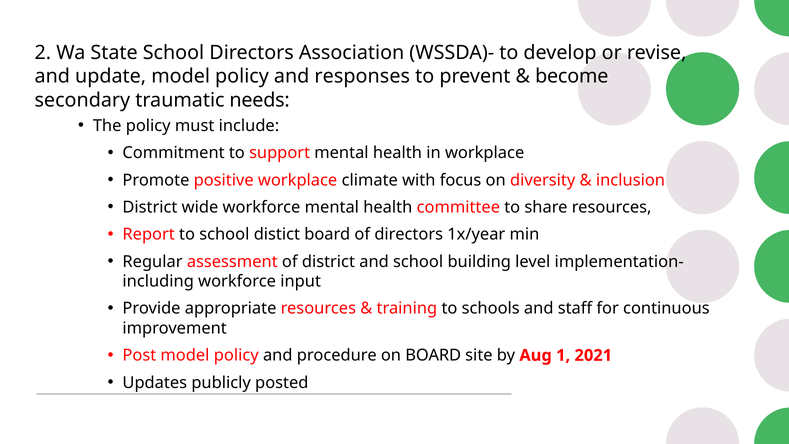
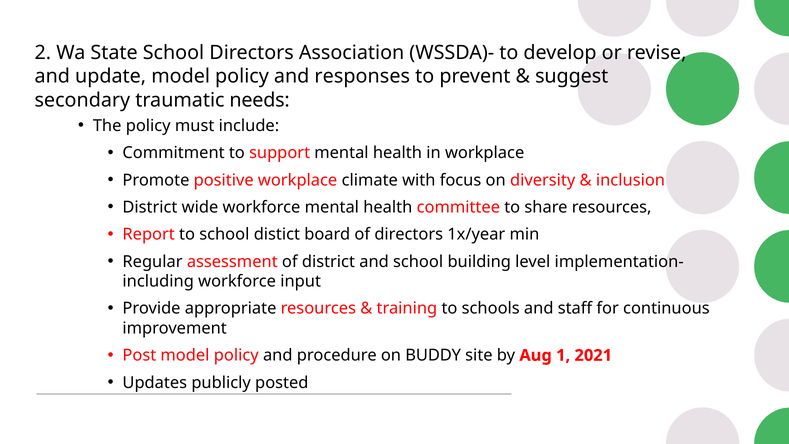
become: become -> suggest
on BOARD: BOARD -> BUDDY
